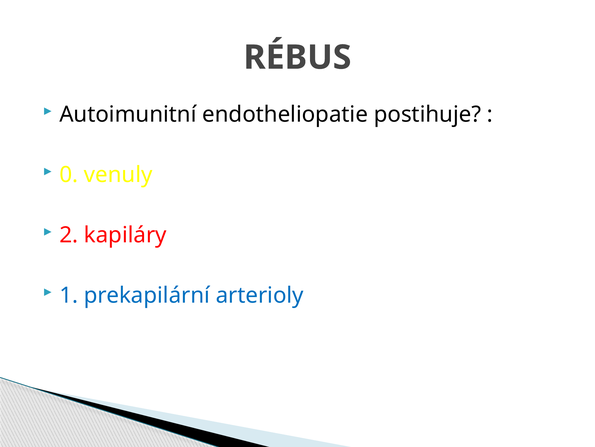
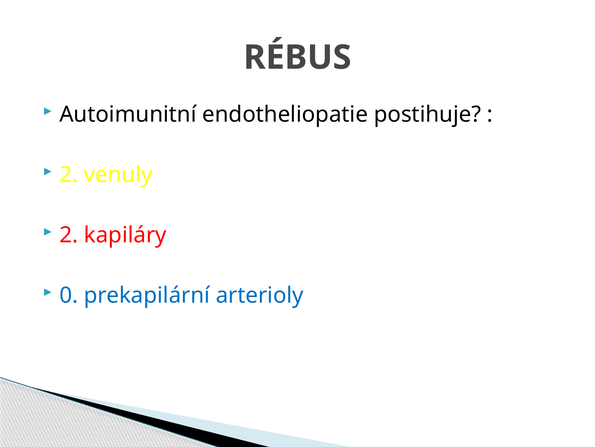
0 at (69, 174): 0 -> 2
1: 1 -> 0
